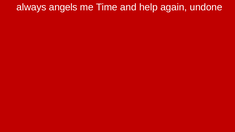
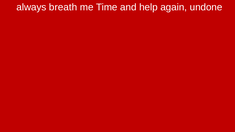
angels: angels -> breath
